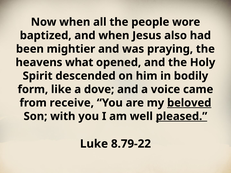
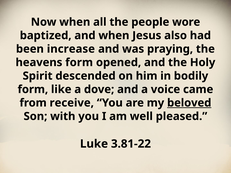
mightier: mightier -> increase
heavens what: what -> form
pleased underline: present -> none
8.79-22: 8.79-22 -> 3.81-22
